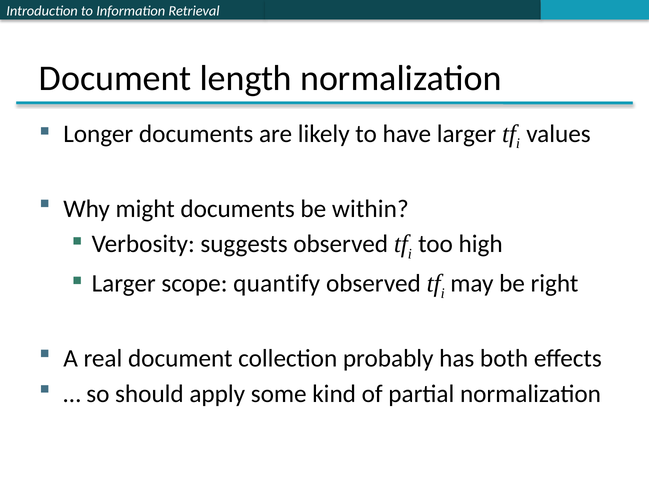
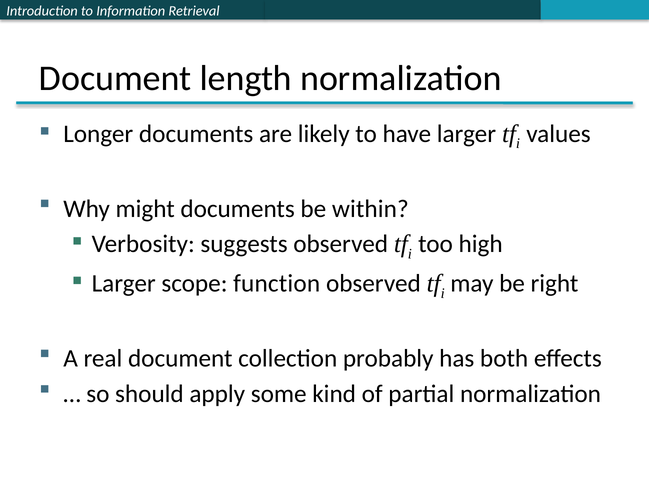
quantify: quantify -> function
